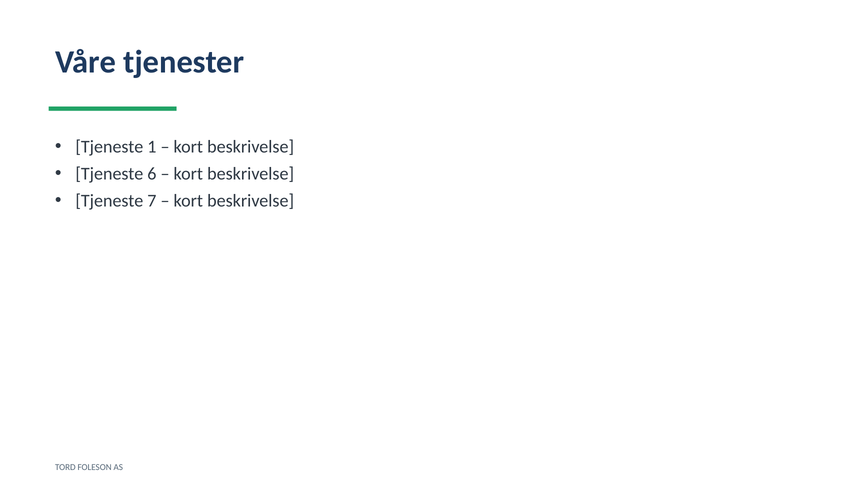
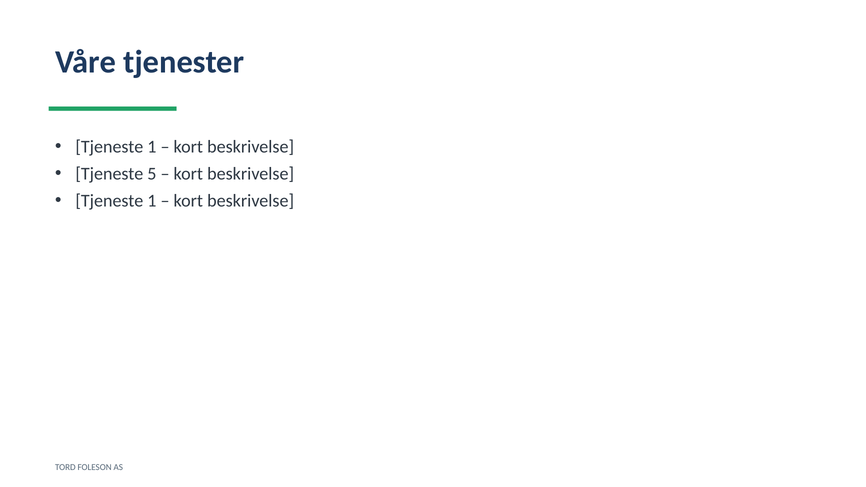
6: 6 -> 5
7 at (152, 201): 7 -> 1
